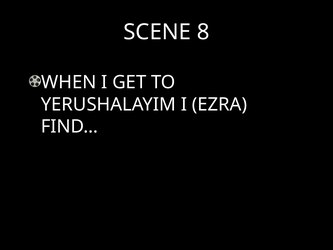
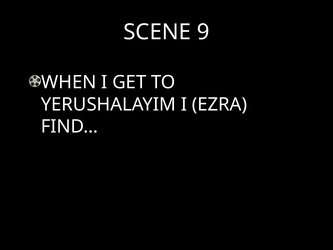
8: 8 -> 9
